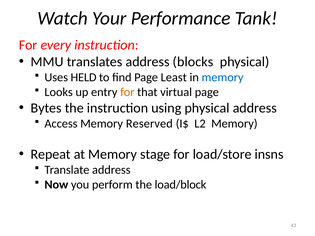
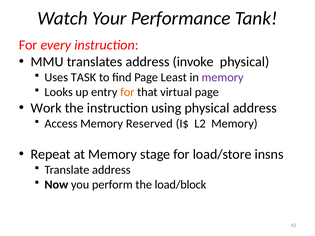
blocks: blocks -> invoke
HELD: HELD -> TASK
memory at (223, 78) colour: blue -> purple
Bytes: Bytes -> Work
